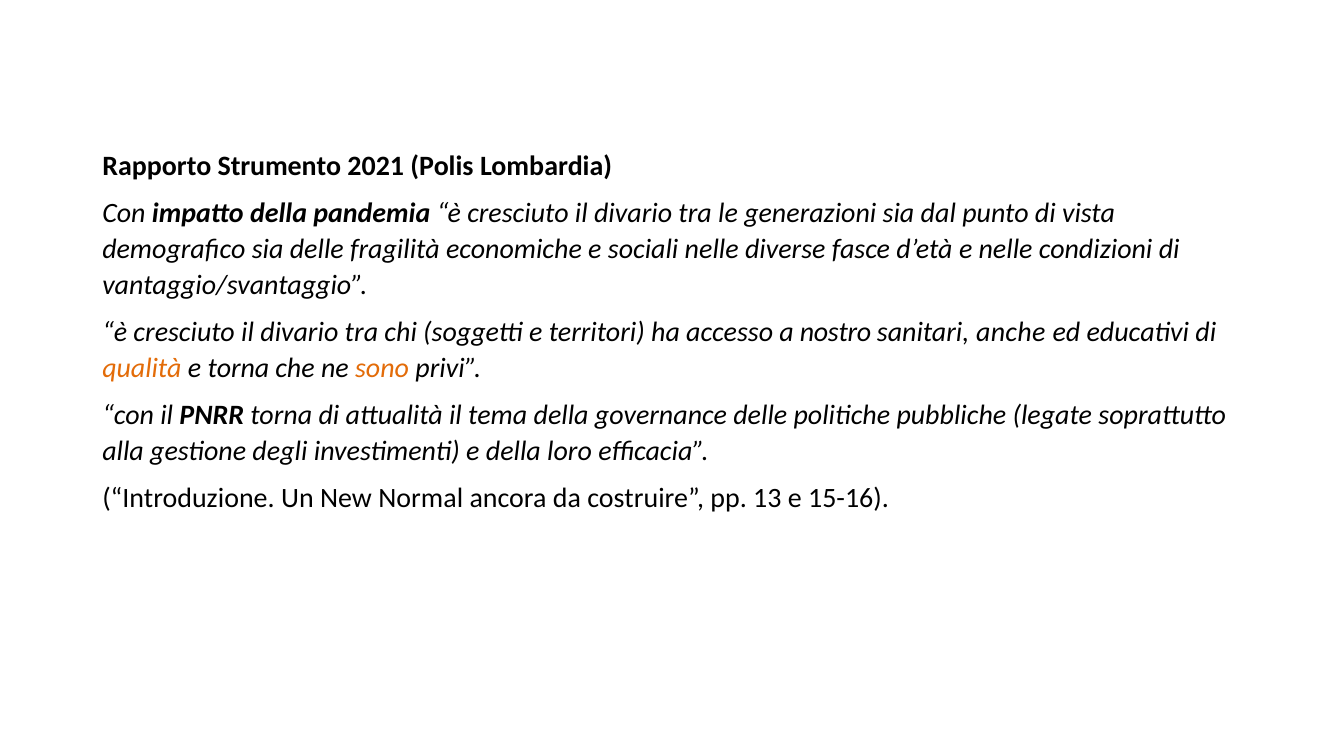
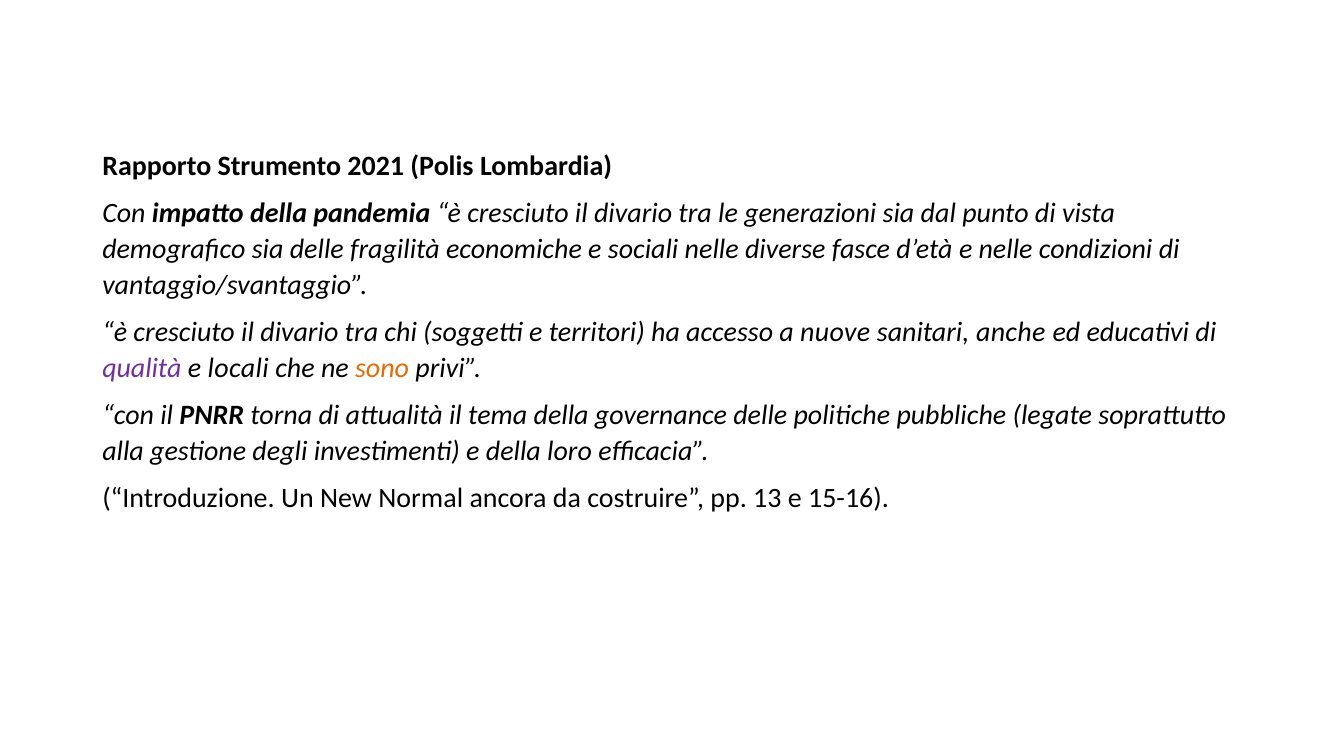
nostro: nostro -> nuove
qualità colour: orange -> purple
e torna: torna -> locali
